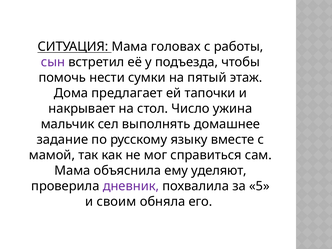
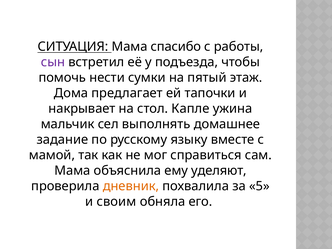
головах: головах -> спасибо
Число: Число -> Капле
дневник colour: purple -> orange
